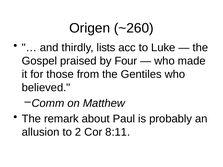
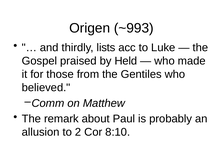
~260: ~260 -> ~993
Four: Four -> Held
8:11: 8:11 -> 8:10
